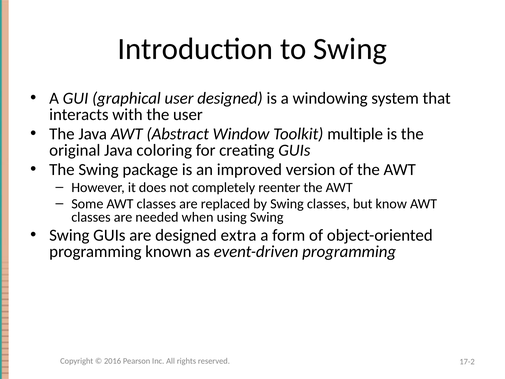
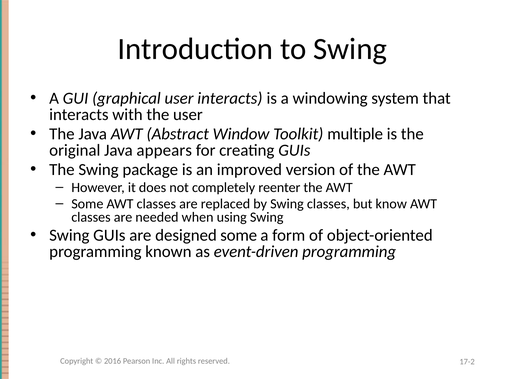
user designed: designed -> interacts
coloring: coloring -> appears
designed extra: extra -> some
